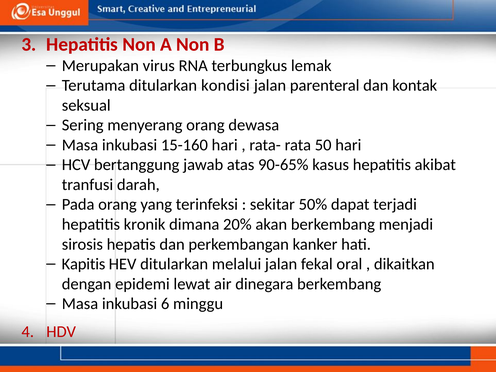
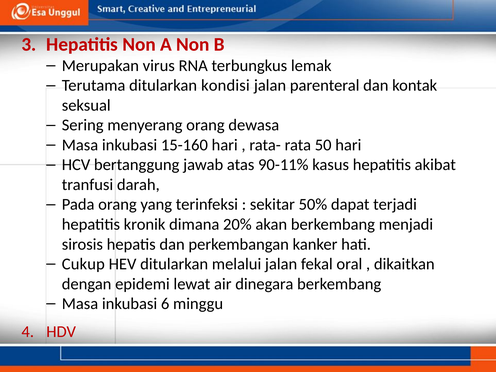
90-65%: 90-65% -> 90-11%
Kapitis: Kapitis -> Cukup
